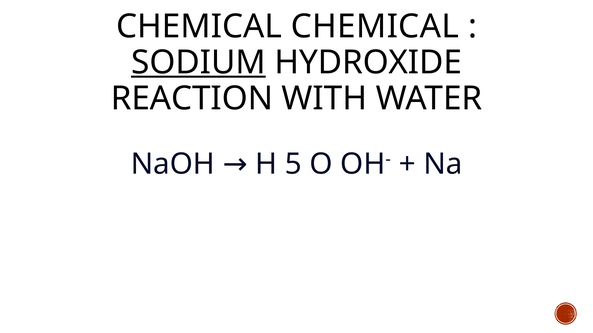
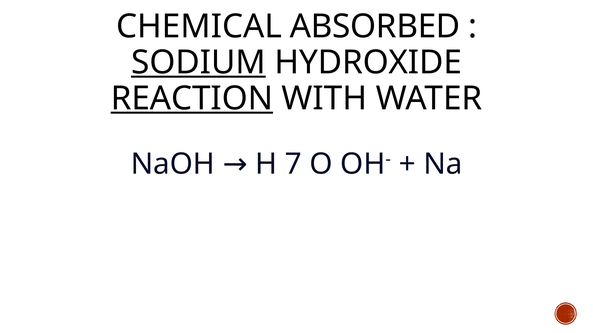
CHEMICAL CHEMICAL: CHEMICAL -> ABSORBED
REACTION underline: none -> present
5: 5 -> 7
